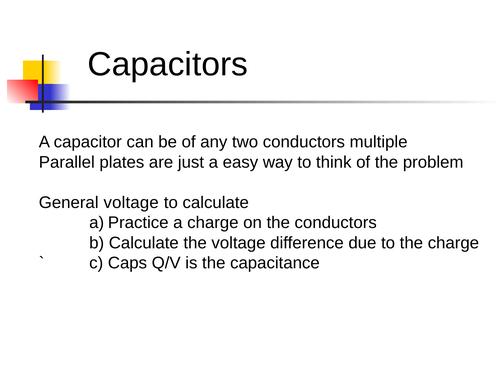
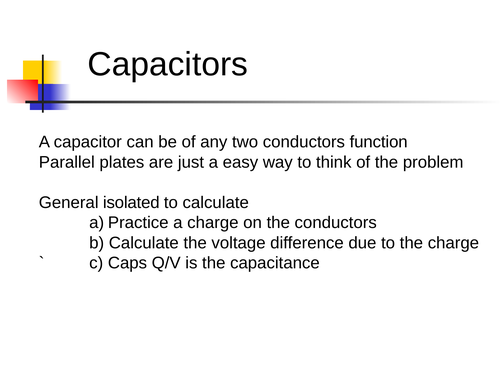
multiple: multiple -> function
General voltage: voltage -> isolated
